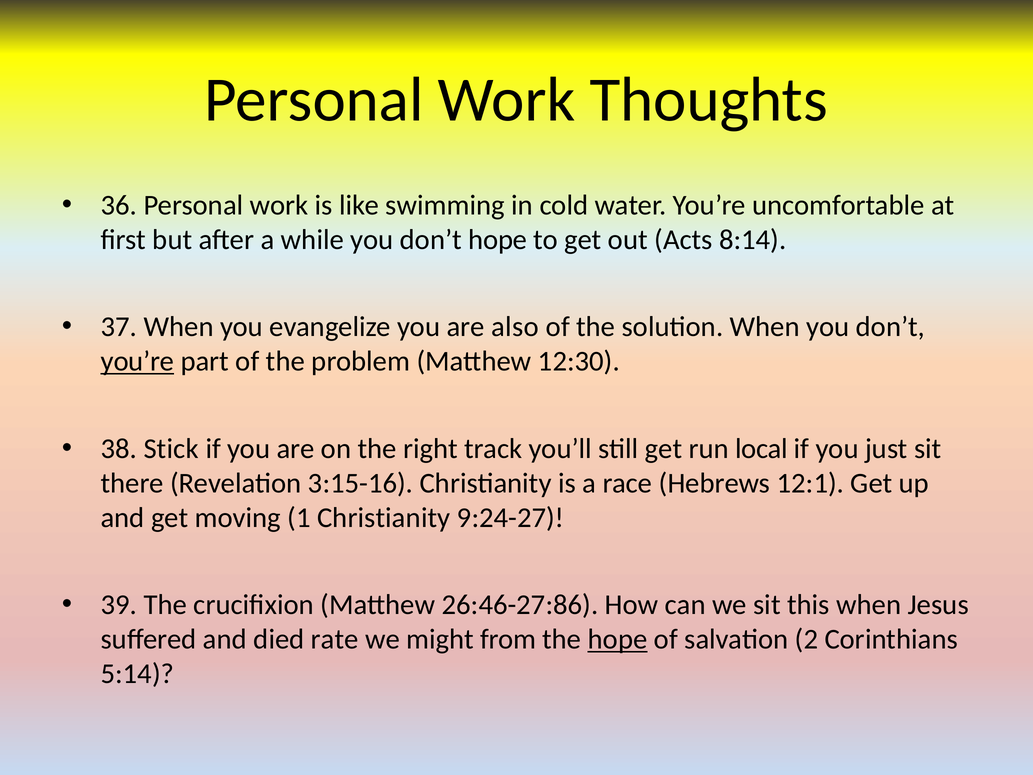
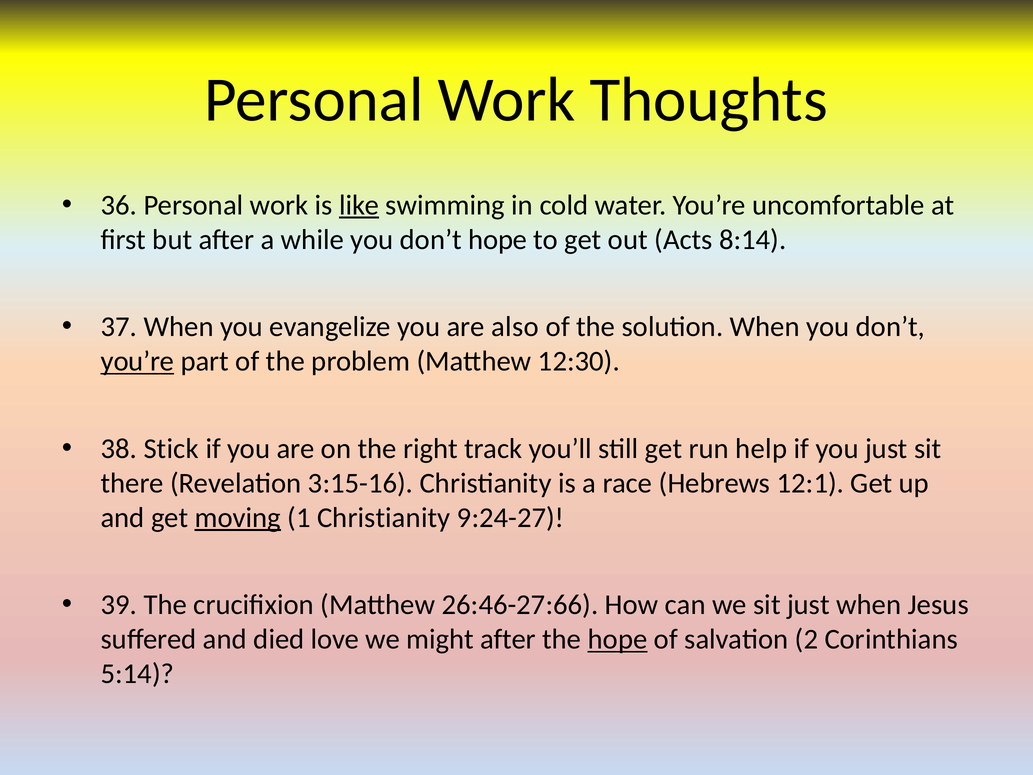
like underline: none -> present
local: local -> help
moving underline: none -> present
26:46-27:86: 26:46-27:86 -> 26:46-27:66
sit this: this -> just
rate: rate -> love
might from: from -> after
